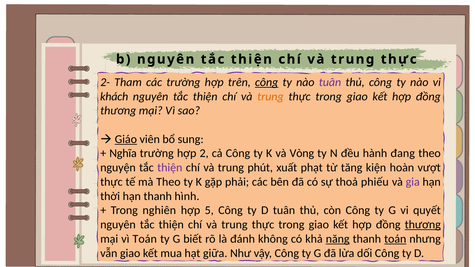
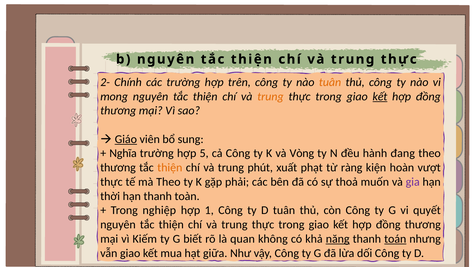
Tham: Tham -> Chính
công at (267, 82) underline: present -> none
tuân at (330, 82) colour: purple -> orange
khách: khách -> mong
kết at (380, 97) underline: none -> present
2: 2 -> 5
nguyện at (118, 168): nguyện -> thương
thiện at (170, 168) colour: purple -> orange
tăng: tăng -> ràng
phiếu: phiếu -> muốn
hình: hình -> toàn
nghiên: nghiên -> nghiệp
5: 5 -> 1
thương at (423, 225) underline: present -> none
vì Toán: Toán -> Kiếm
đánh: đánh -> quan
